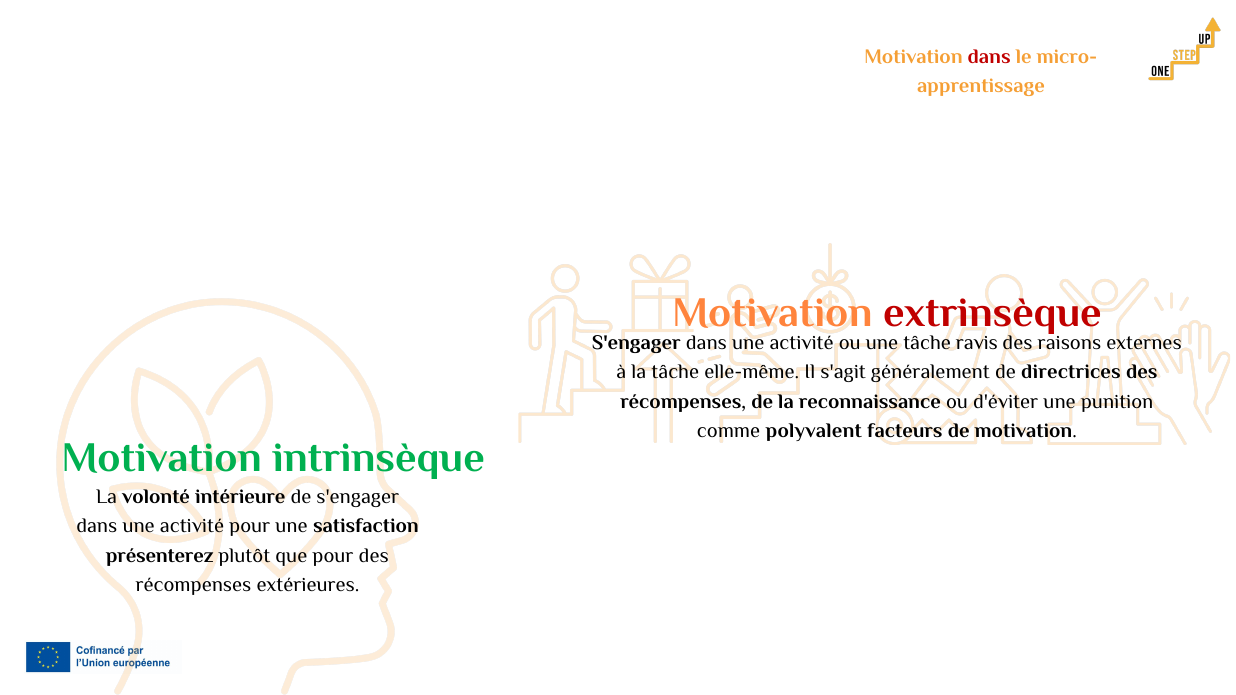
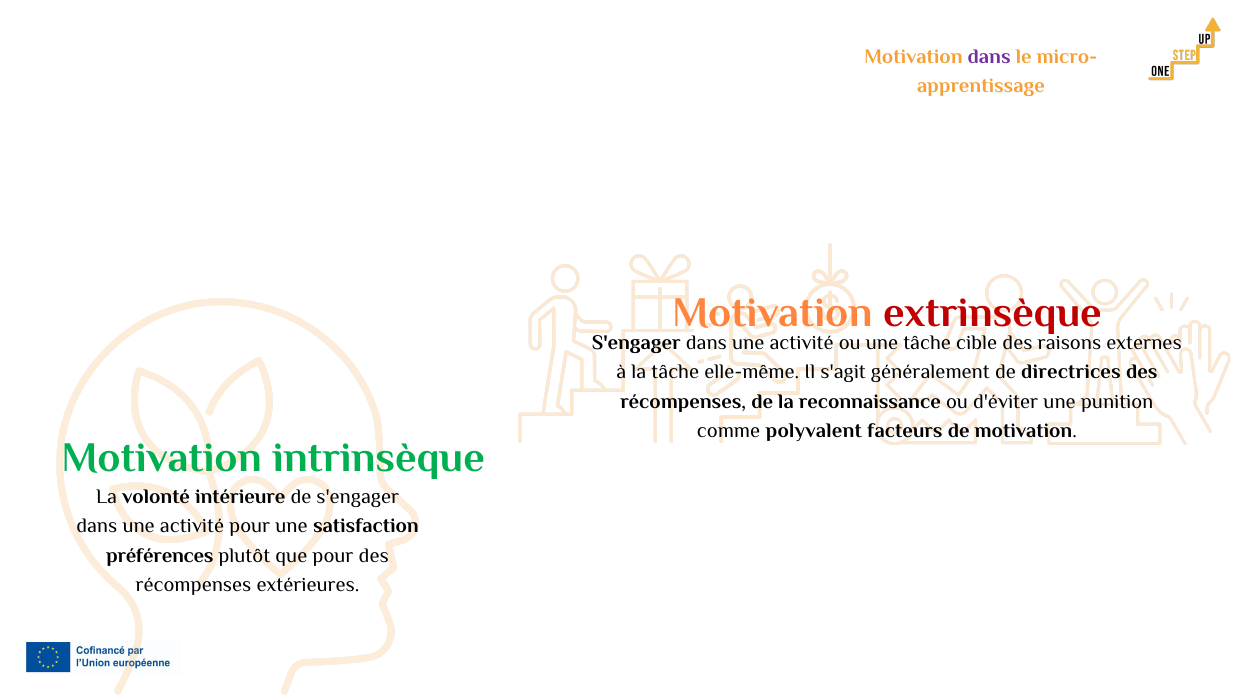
dans at (989, 56) colour: red -> purple
ravis: ravis -> cible
présenterez: présenterez -> préférences
